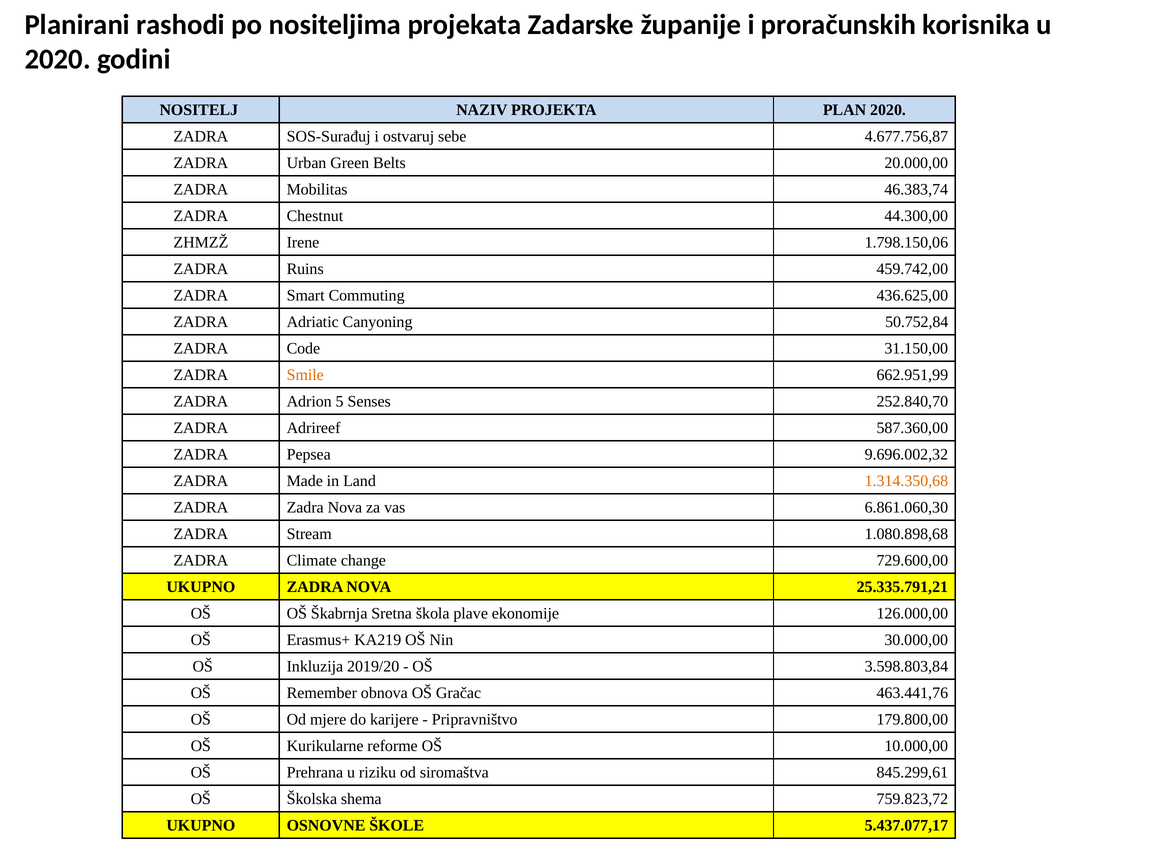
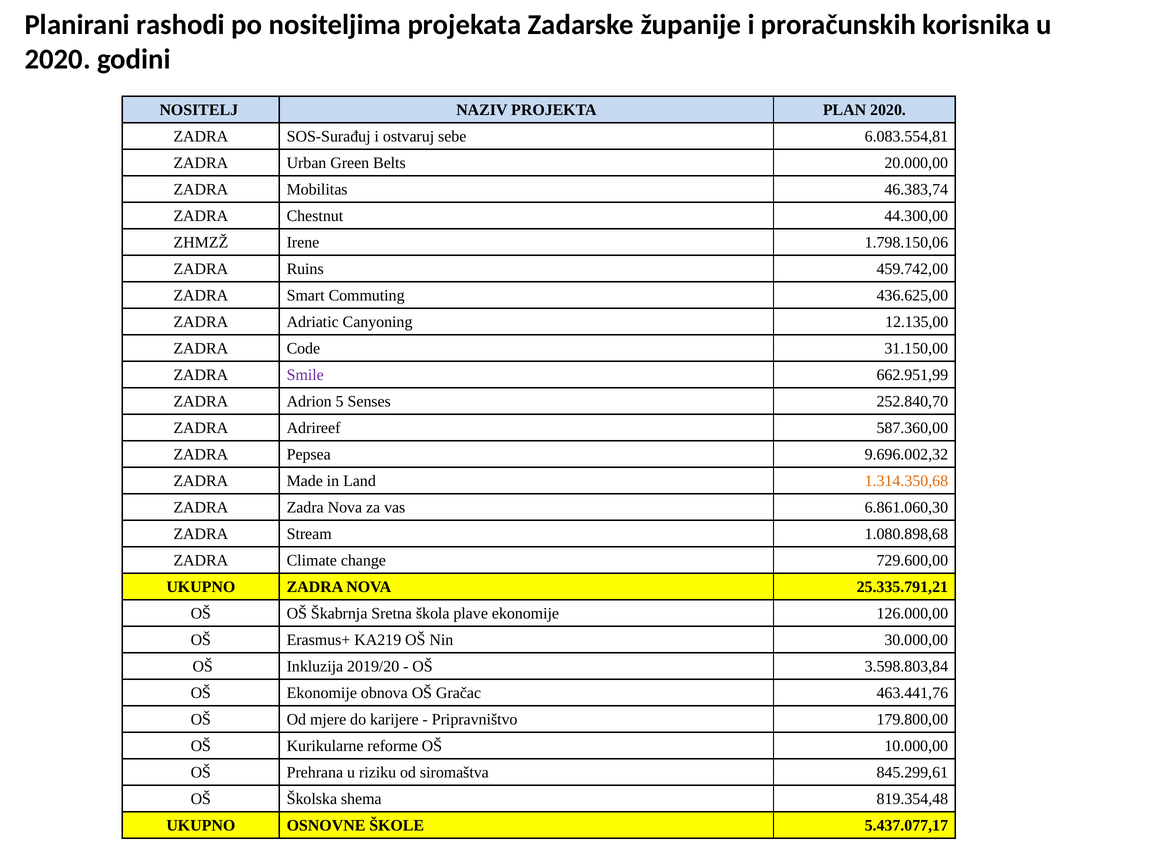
4.677.756,87: 4.677.756,87 -> 6.083.554,81
50.752,84: 50.752,84 -> 12.135,00
Smile colour: orange -> purple
OŠ Remember: Remember -> Ekonomije
759.823,72: 759.823,72 -> 819.354,48
